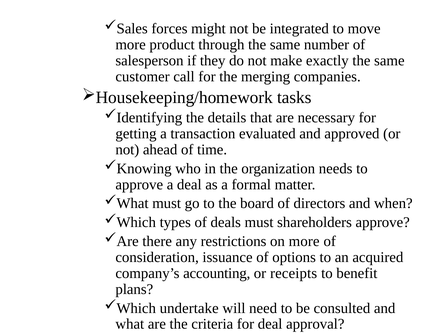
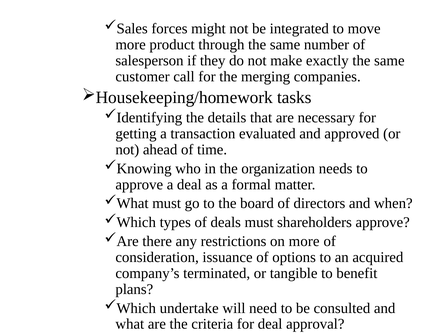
accounting: accounting -> terminated
receipts: receipts -> tangible
